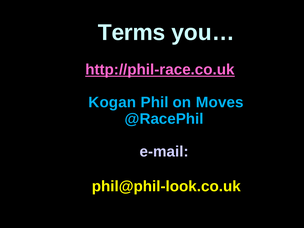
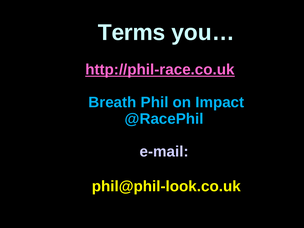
Kogan: Kogan -> Breath
Moves: Moves -> Impact
